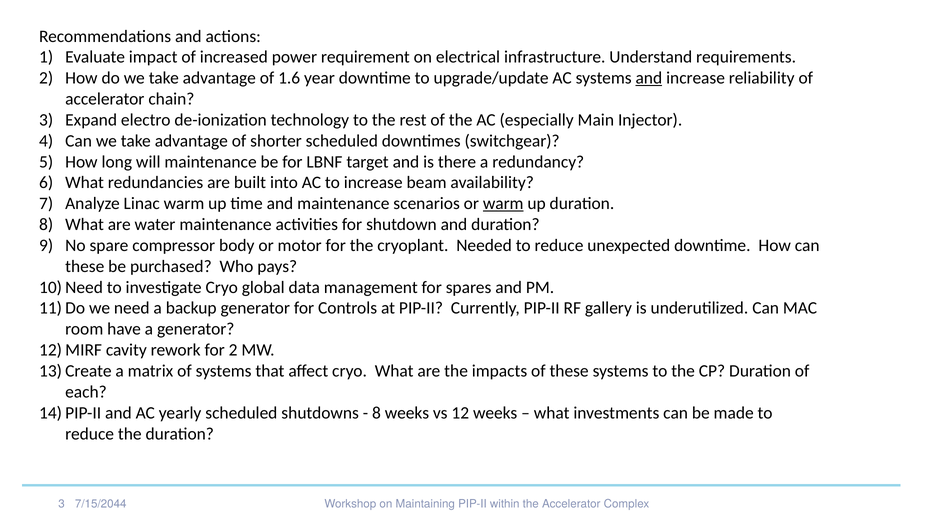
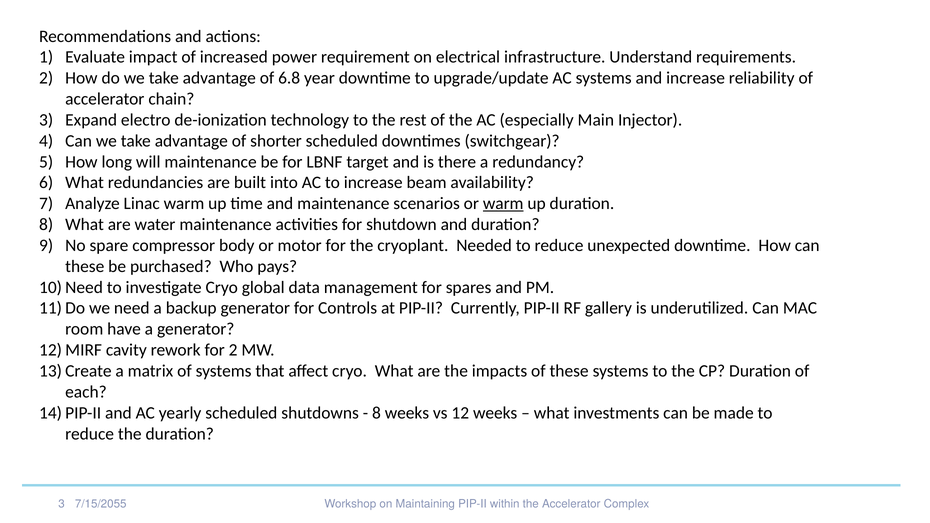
1.6: 1.6 -> 6.8
and at (649, 78) underline: present -> none
7/15/2044: 7/15/2044 -> 7/15/2055
